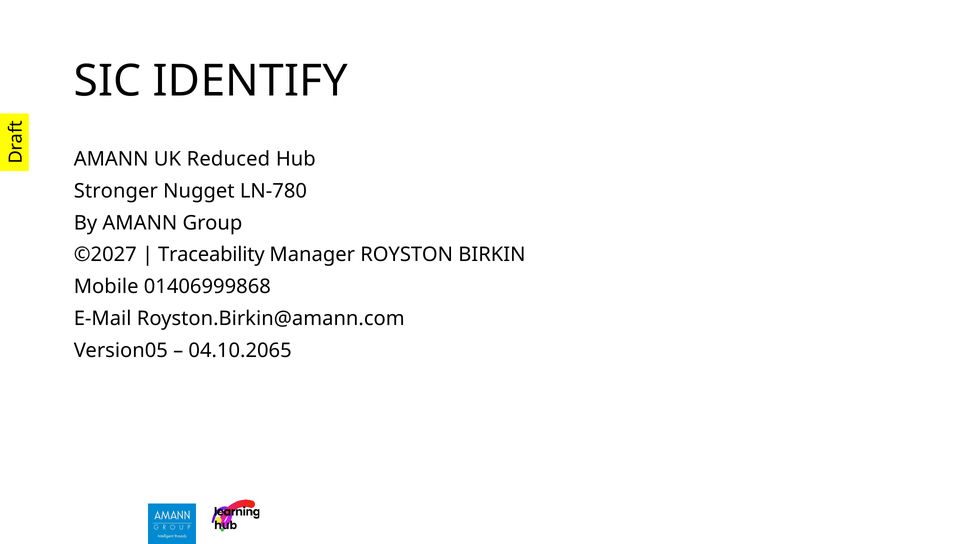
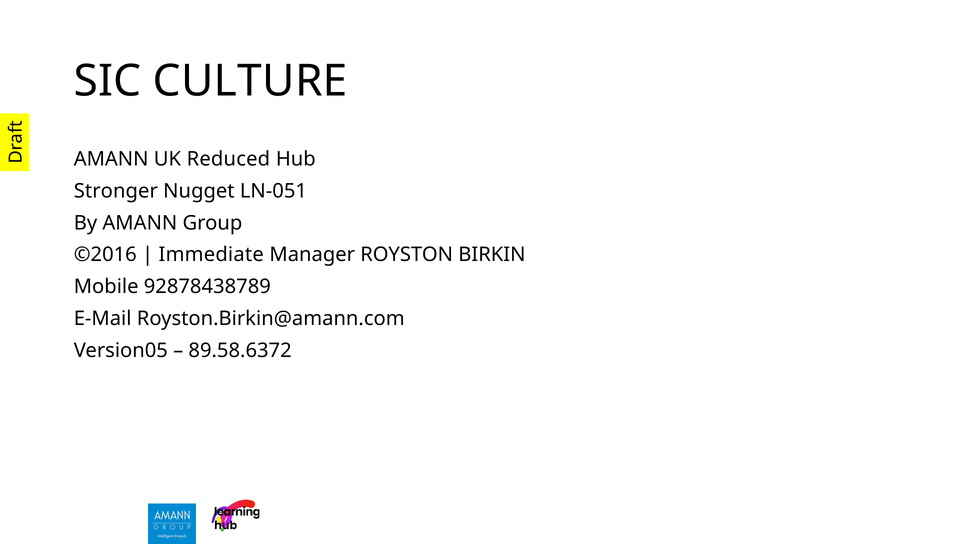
IDENTIFY: IDENTIFY -> CULTURE
LN-780: LN-780 -> LN-051
©2027: ©2027 -> ©2016
Traceability: Traceability -> Immediate
01406999868: 01406999868 -> 92878438789
04.10.2065: 04.10.2065 -> 89.58.6372
